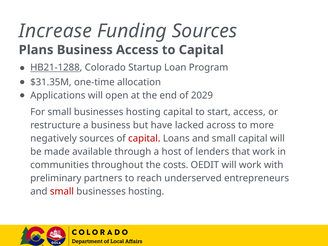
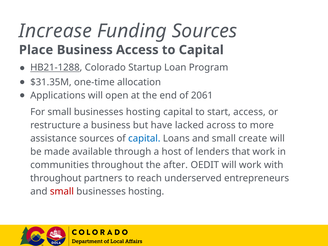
Plans: Plans -> Place
2029: 2029 -> 2061
negatively: negatively -> assistance
capital at (144, 138) colour: red -> blue
small capital: capital -> create
costs: costs -> after
preliminary at (56, 178): preliminary -> throughout
